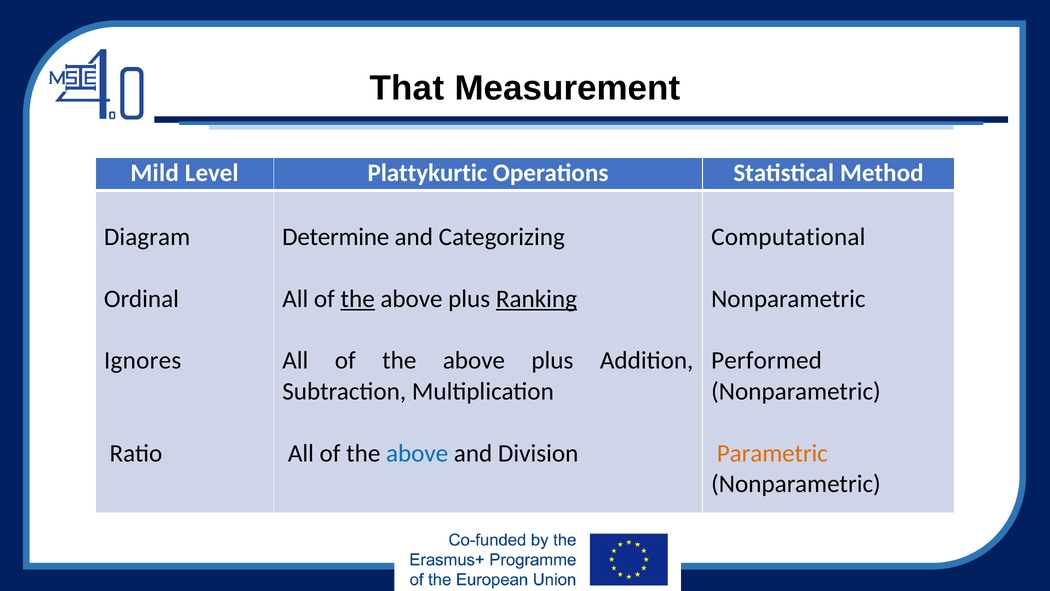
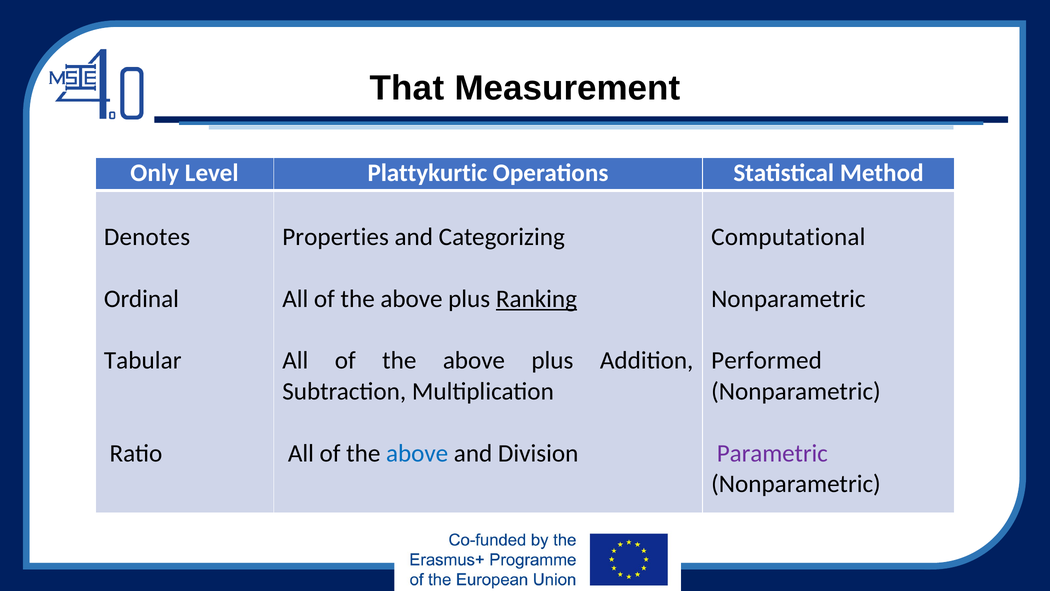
Mild: Mild -> Only
Diagram: Diagram -> Denotes
Determine: Determine -> Properties
the at (358, 299) underline: present -> none
Ignores: Ignores -> Tabular
Parametric colour: orange -> purple
